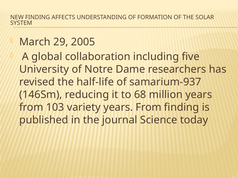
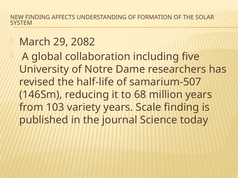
2005: 2005 -> 2082
samarium-937: samarium-937 -> samarium-507
From at (149, 108): From -> Scale
